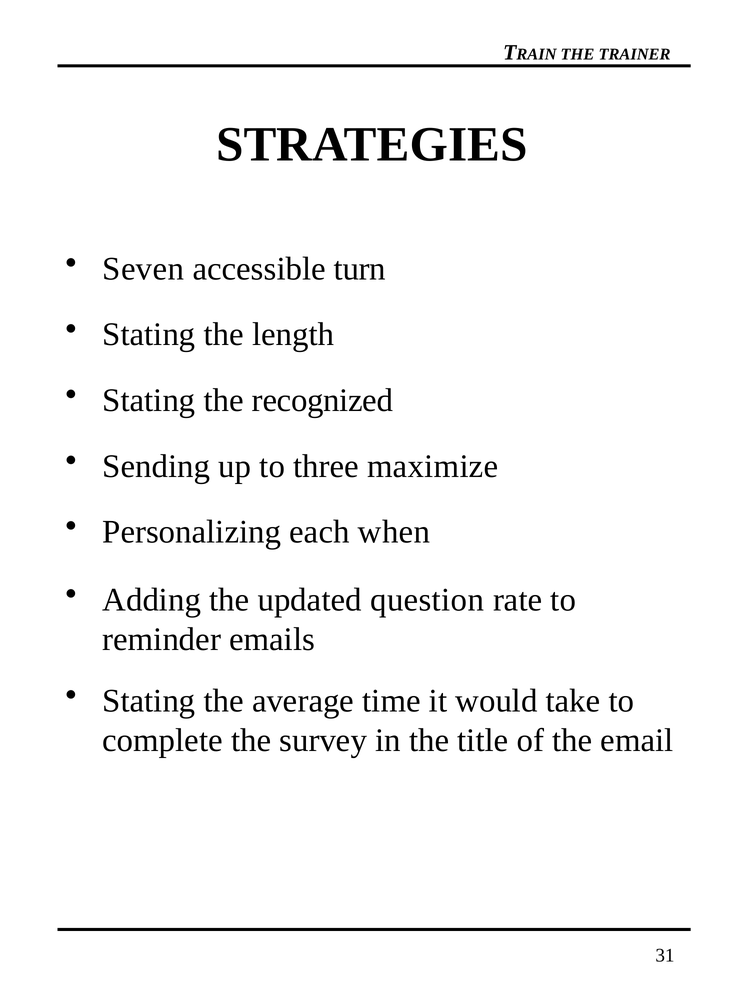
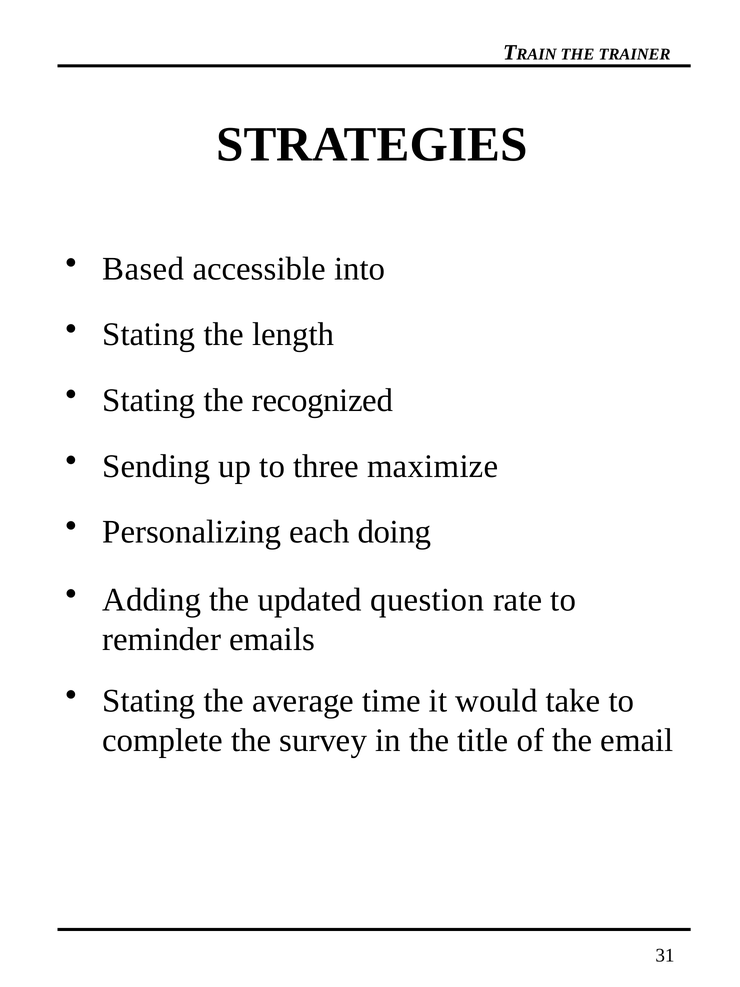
Seven: Seven -> Based
turn: turn -> into
when: when -> doing
